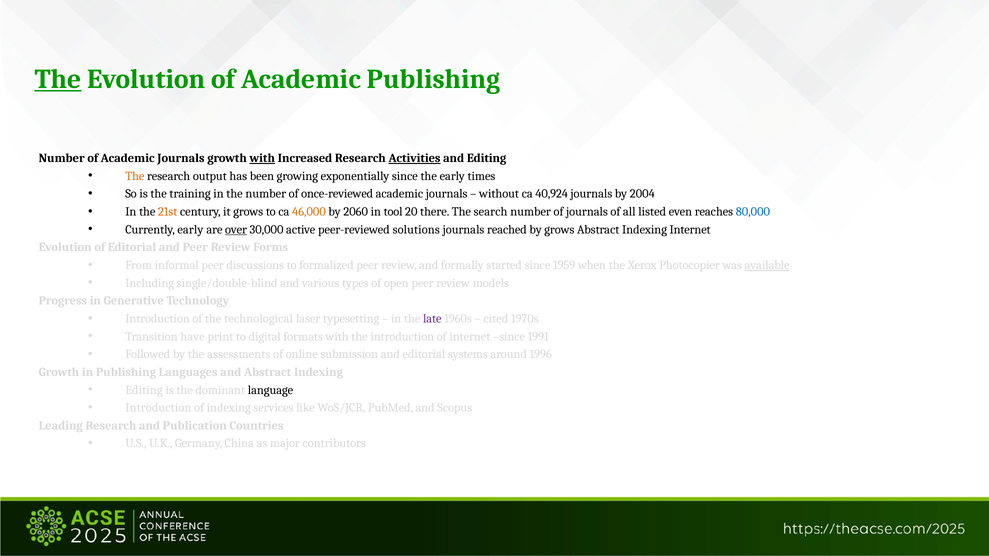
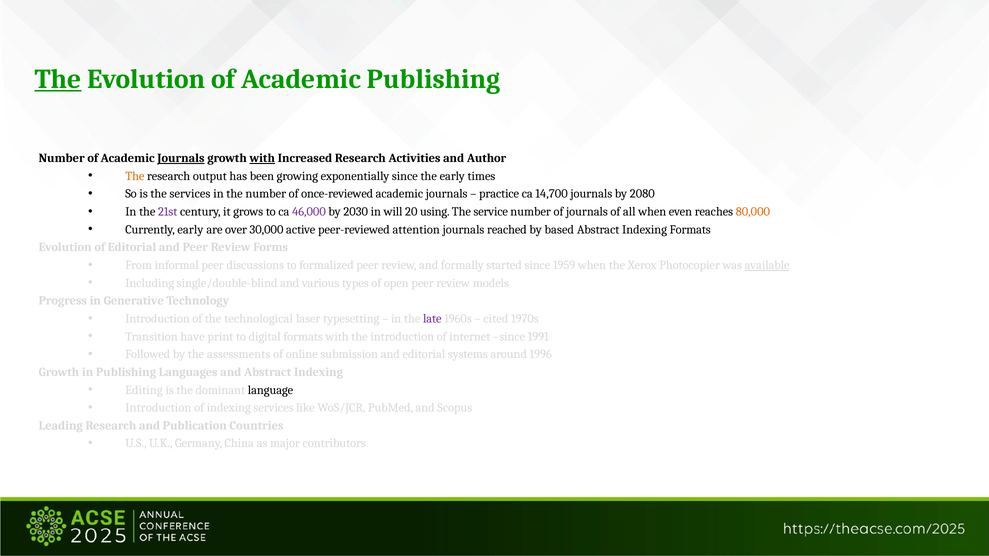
Journals at (181, 158) underline: none -> present
Activities underline: present -> none
and Editing: Editing -> Author
the training: training -> services
without: without -> practice
40,924: 40,924 -> 14,700
2004: 2004 -> 2080
21st colour: orange -> purple
46,000 colour: orange -> purple
2060: 2060 -> 2030
tool: tool -> will
there: there -> using
search: search -> service
all listed: listed -> when
80,000 colour: blue -> orange
over underline: present -> none
solutions: solutions -> attention
by grows: grows -> based
Indexing Internet: Internet -> Formats
